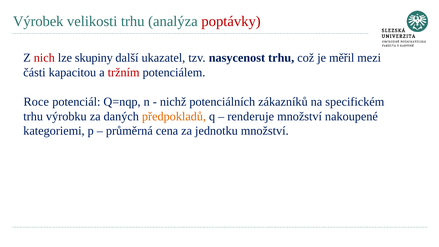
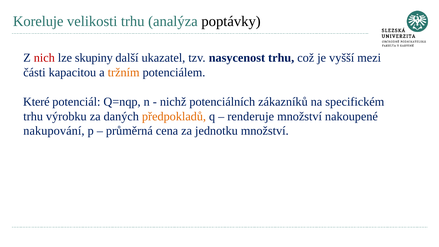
Výrobek: Výrobek -> Koreluje
poptávky colour: red -> black
měřil: měřil -> vyšší
tržním colour: red -> orange
Roce: Roce -> Které
kategoriemi: kategoriemi -> nakupování
